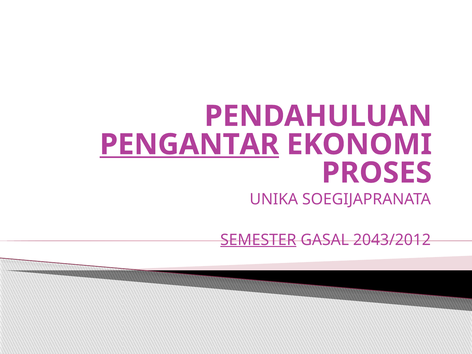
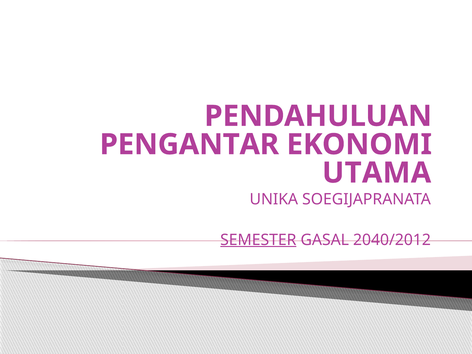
PENGANTAR underline: present -> none
PROSES: PROSES -> UTAMA
2043/2012: 2043/2012 -> 2040/2012
